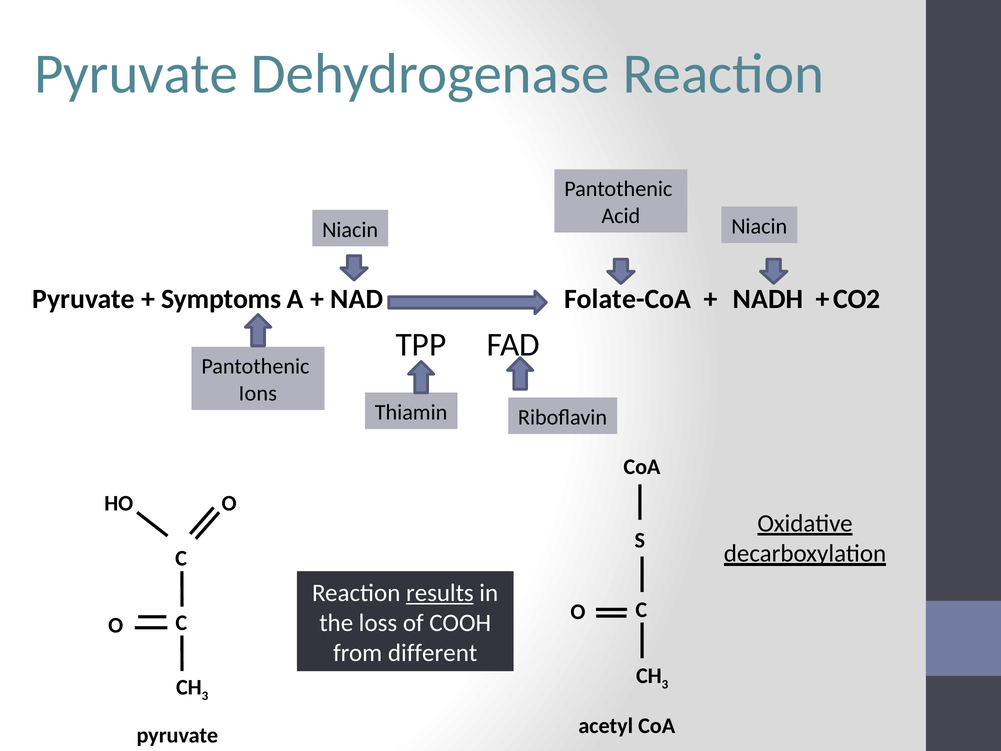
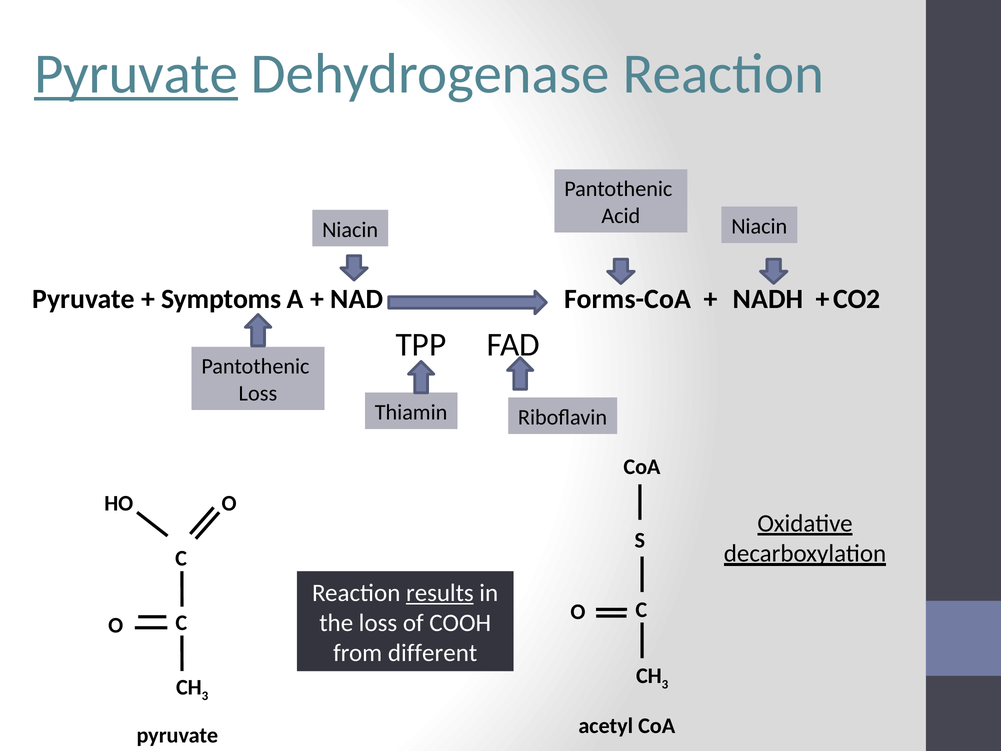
Pyruvate at (136, 74) underline: none -> present
Folate-CoA: Folate-CoA -> Forms-CoA
Ions at (258, 393): Ions -> Loss
